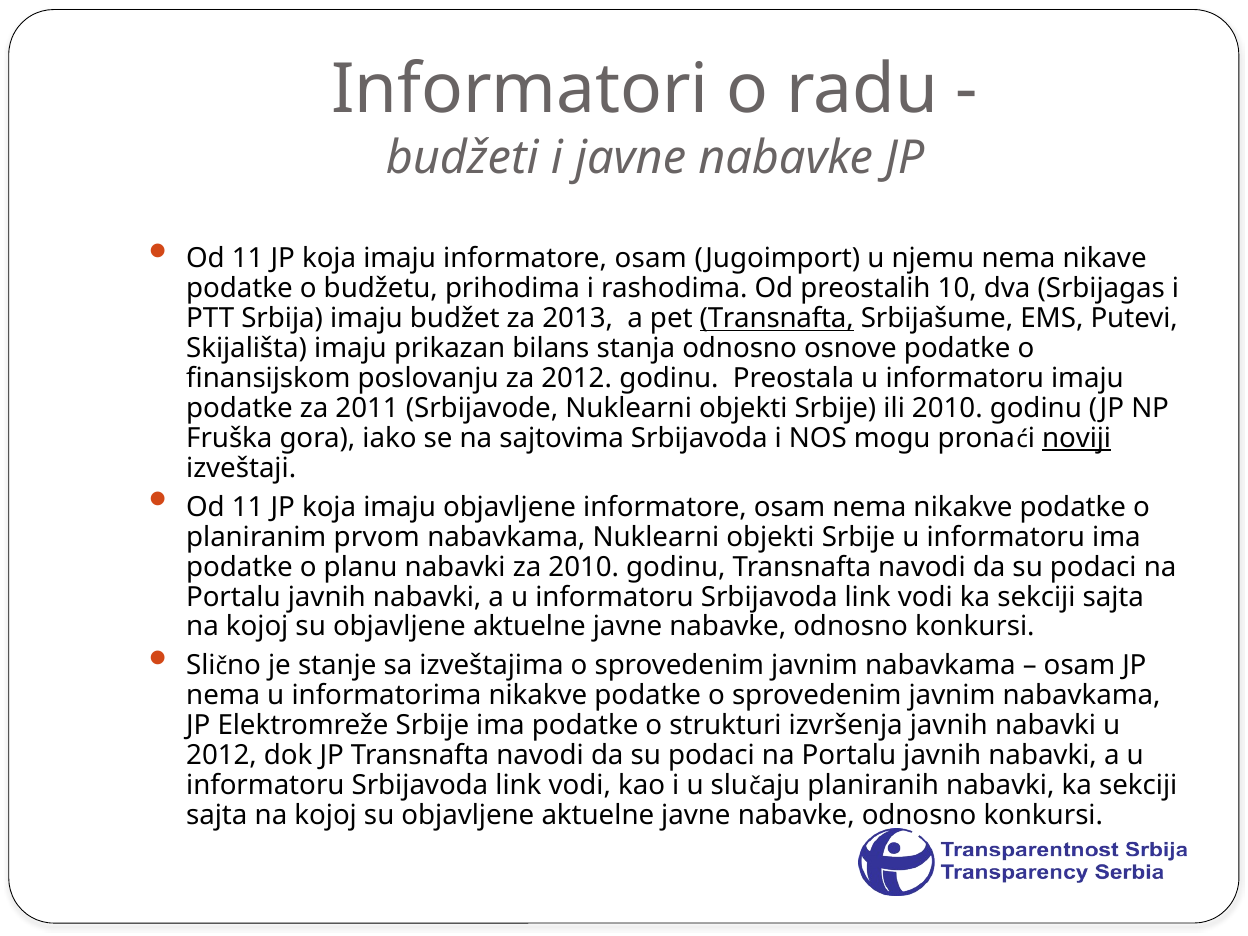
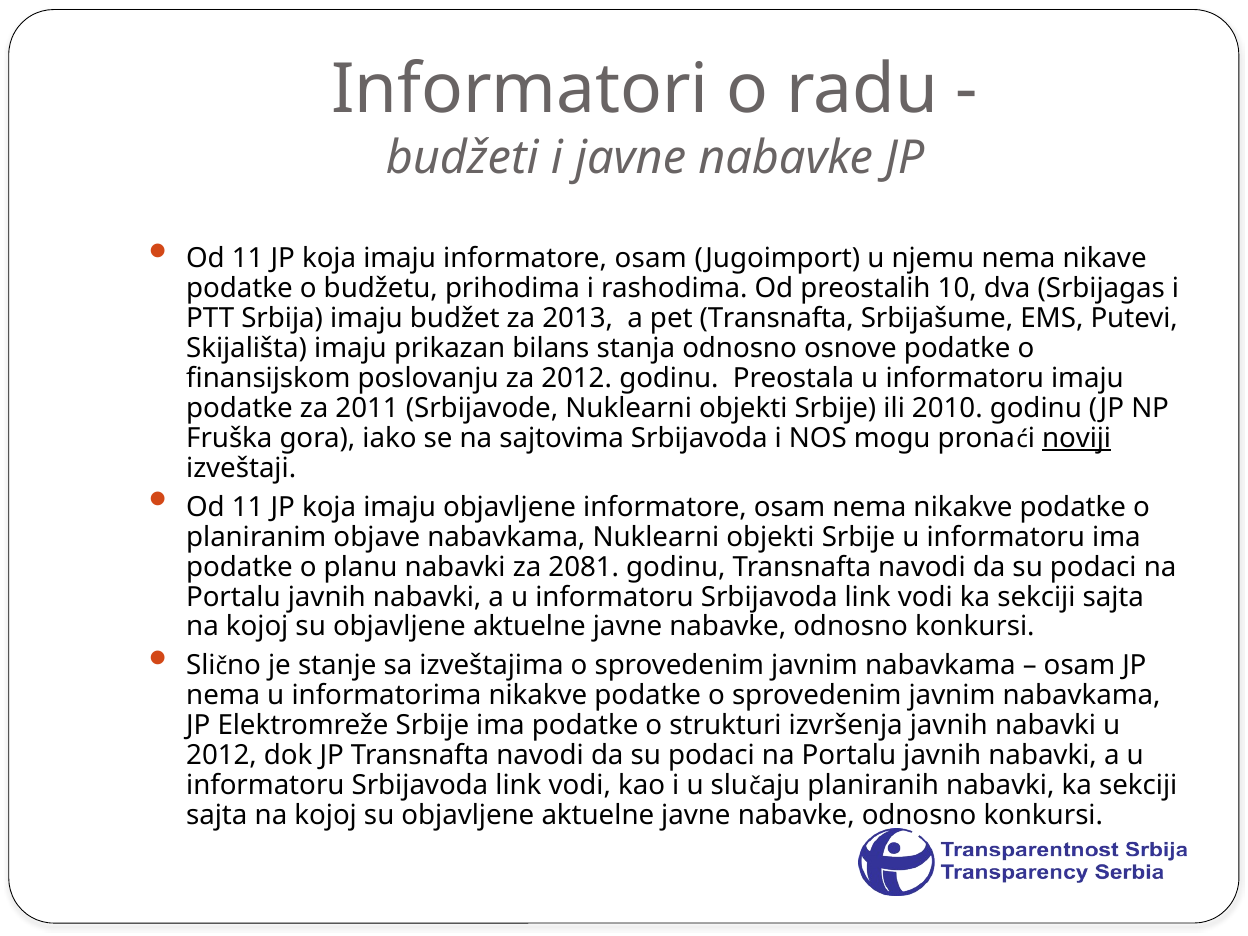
Transnafta at (777, 319) underline: present -> none
prvom: prvom -> objave
za 2010: 2010 -> 2081
